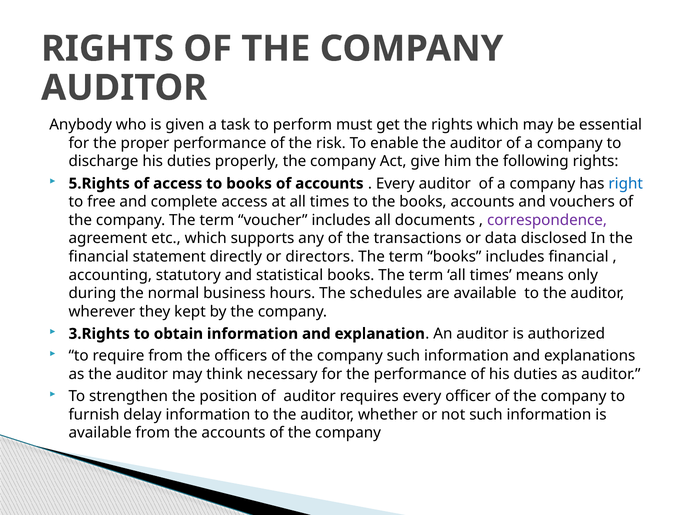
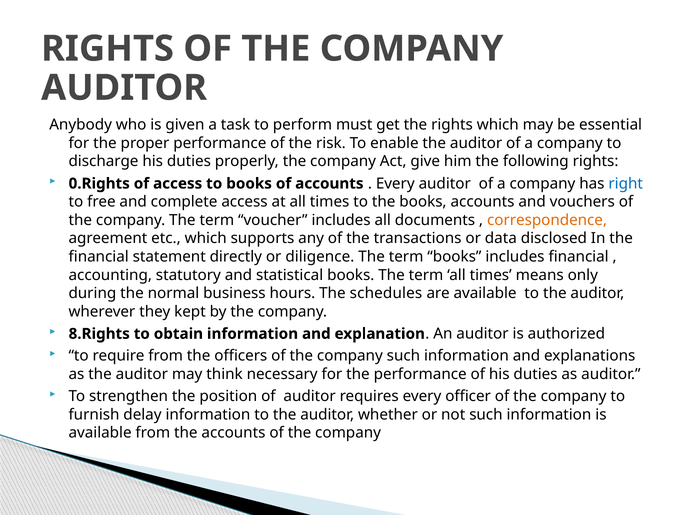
5.Rights: 5.Rights -> 0.Rights
correspondence colour: purple -> orange
directors: directors -> diligence
3.Rights: 3.Rights -> 8.Rights
